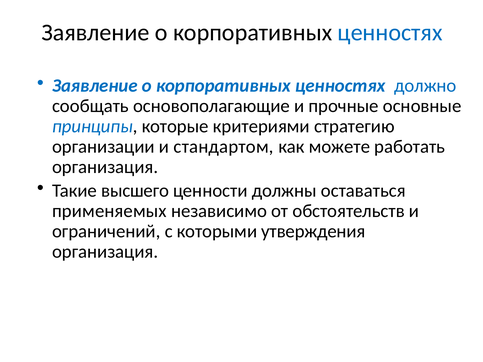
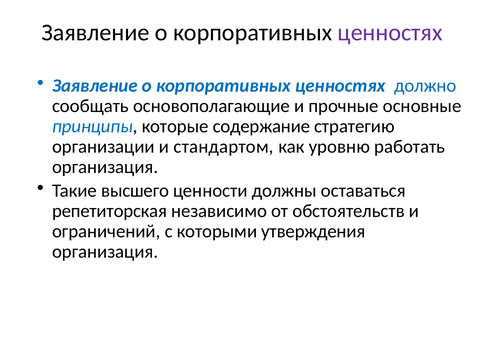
ценностях at (390, 33) colour: blue -> purple
критериями: критериями -> содержание
можете: можете -> уровню
применяемых: применяемых -> репетиторская
